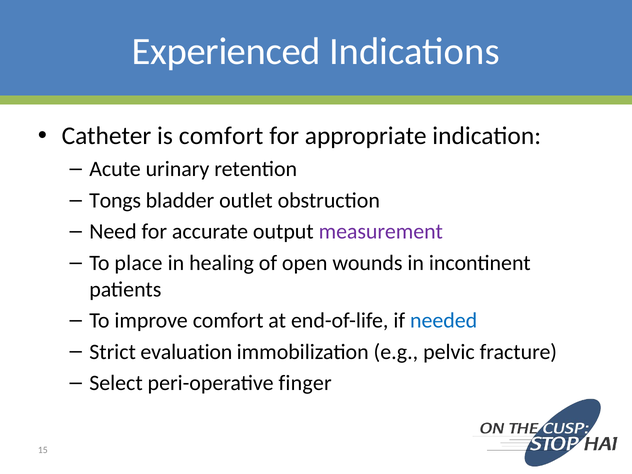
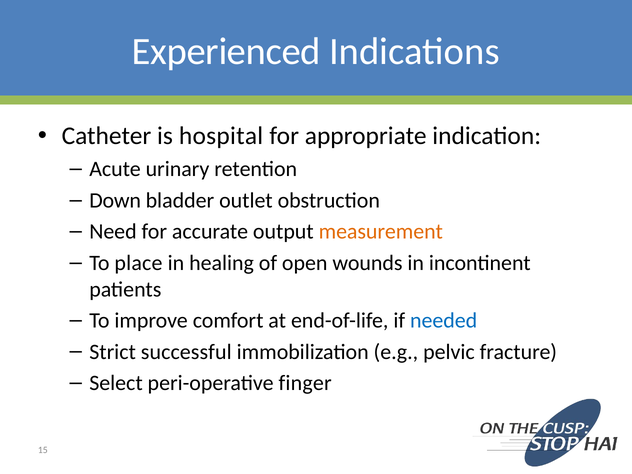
is comfort: comfort -> hospital
Tongs: Tongs -> Down
measurement colour: purple -> orange
evaluation: evaluation -> successful
